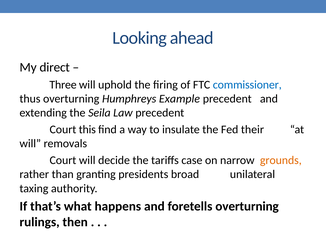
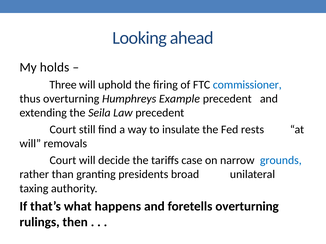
direct: direct -> holds
this: this -> still
their: their -> rests
grounds colour: orange -> blue
